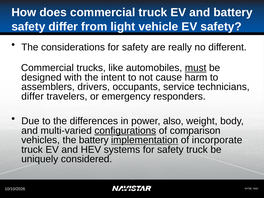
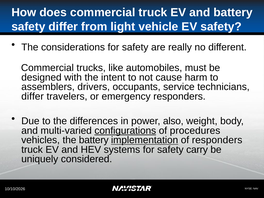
must underline: present -> none
comparison: comparison -> procedures
of incorporate: incorporate -> responders
safety truck: truck -> carry
